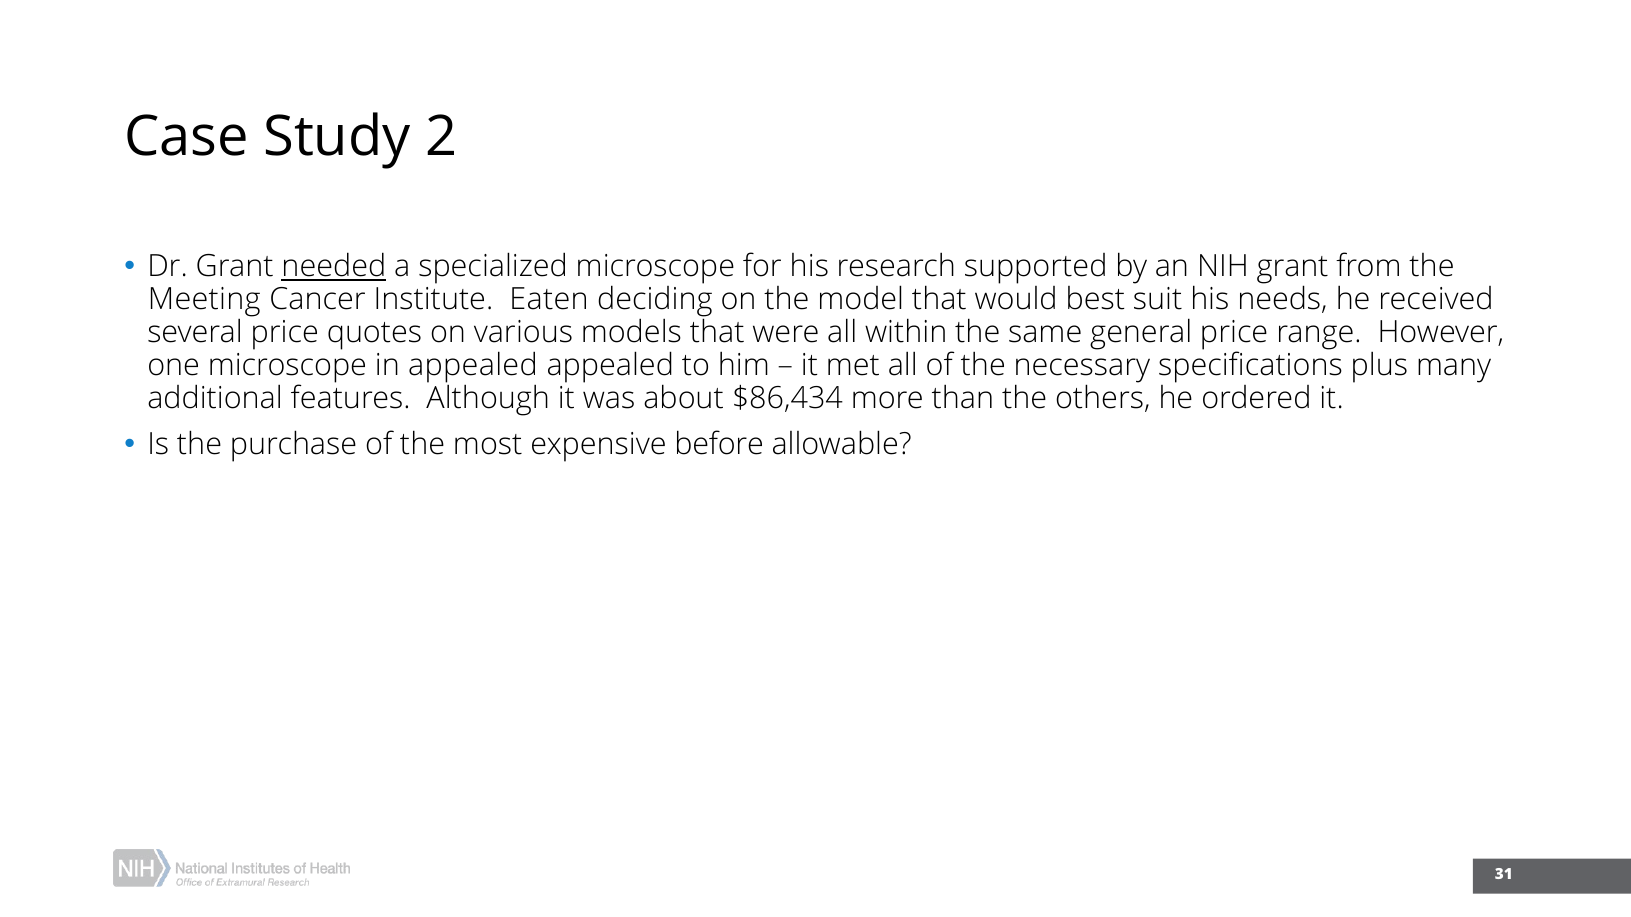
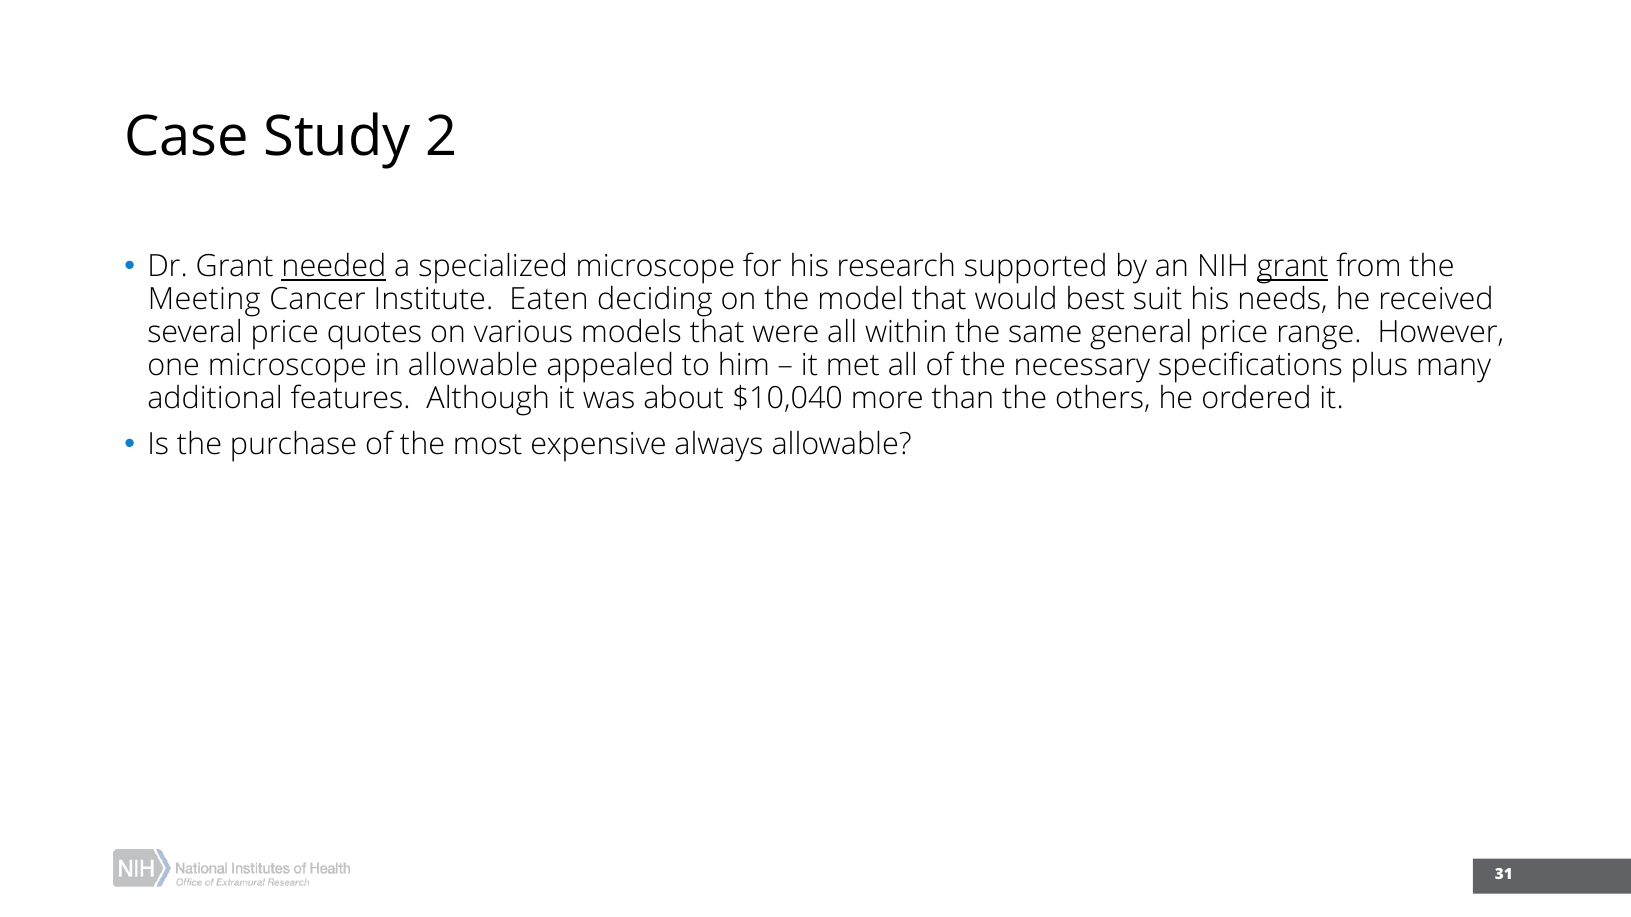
grant at (1293, 267) underline: none -> present
in appealed: appealed -> allowable
$86,434: $86,434 -> $10,040
before: before -> always
